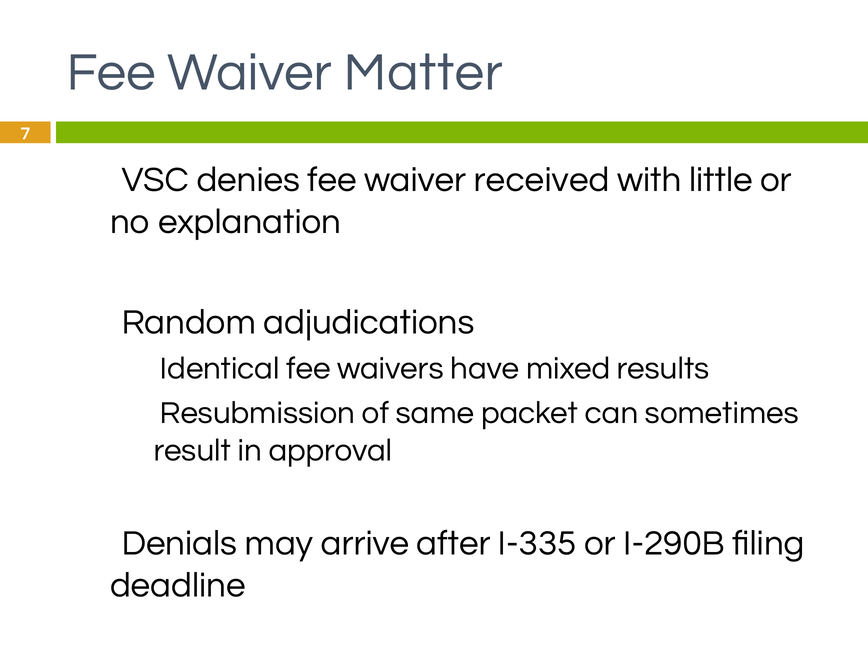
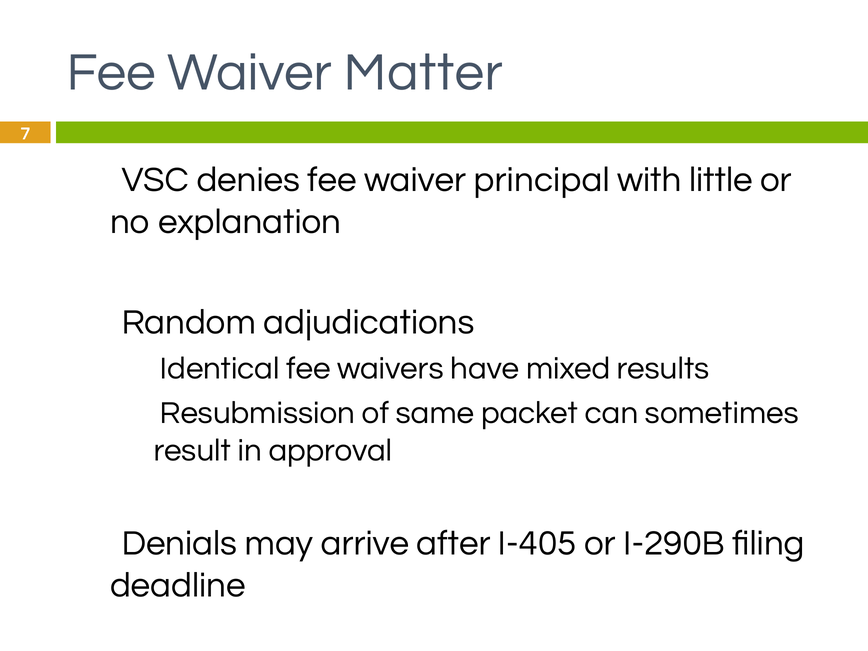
received: received -> principal
I-335: I-335 -> I-405
